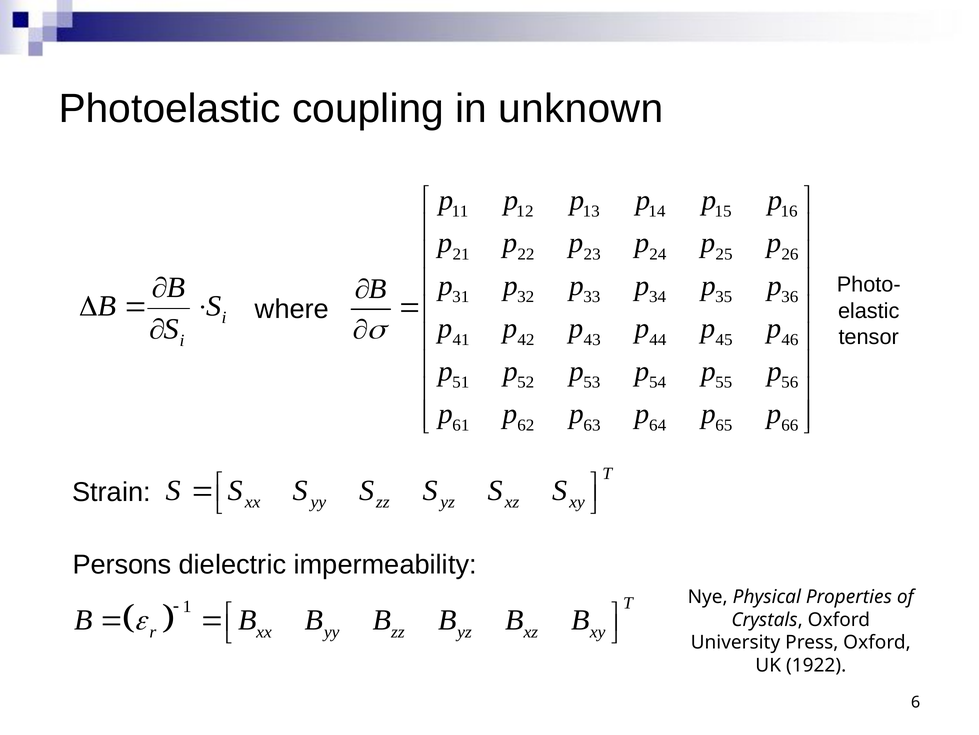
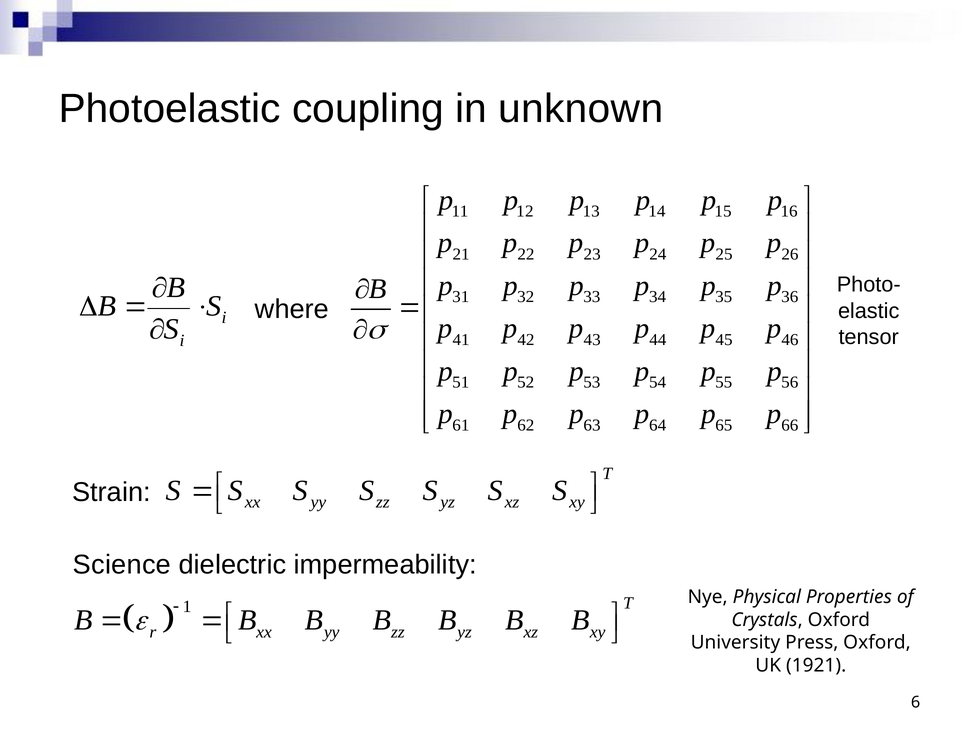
Persons: Persons -> Science
1922: 1922 -> 1921
